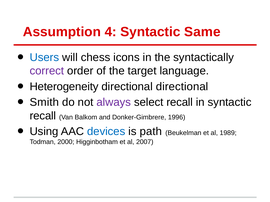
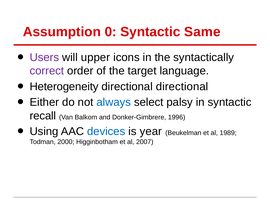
4: 4 -> 0
Users colour: blue -> purple
chess: chess -> upper
Smith: Smith -> Either
always colour: purple -> blue
select recall: recall -> palsy
path: path -> year
